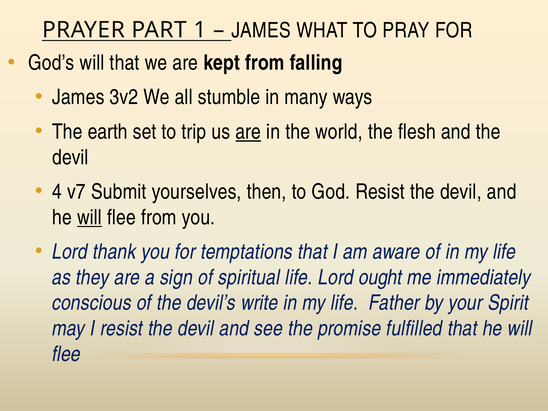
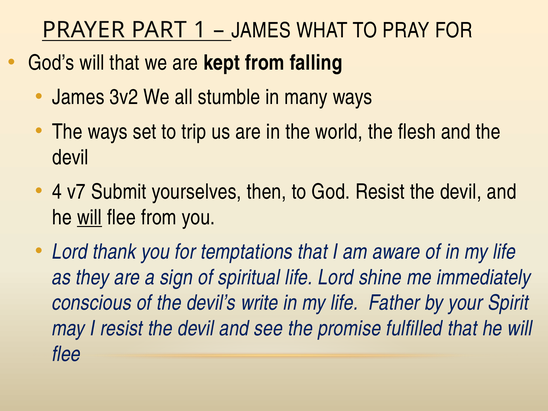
The earth: earth -> ways
are at (248, 132) underline: present -> none
ought: ought -> shine
